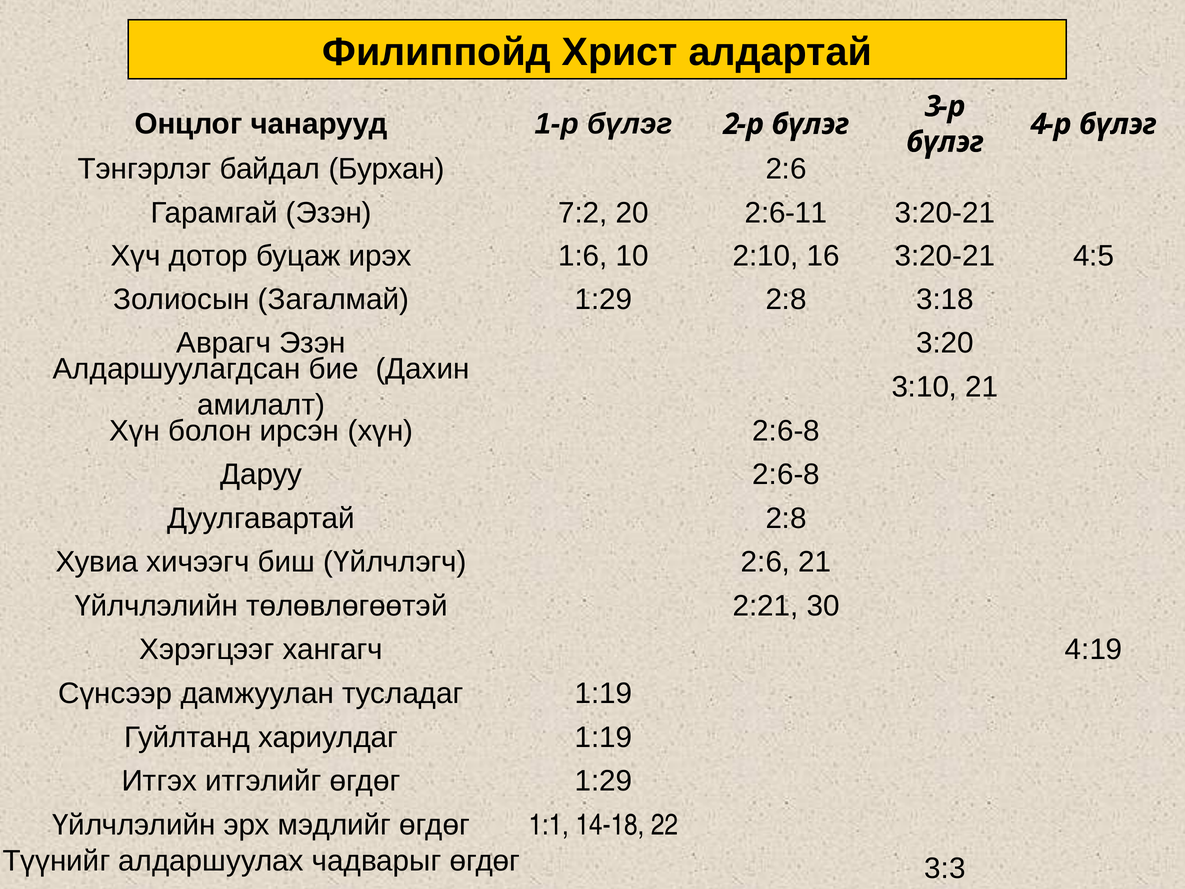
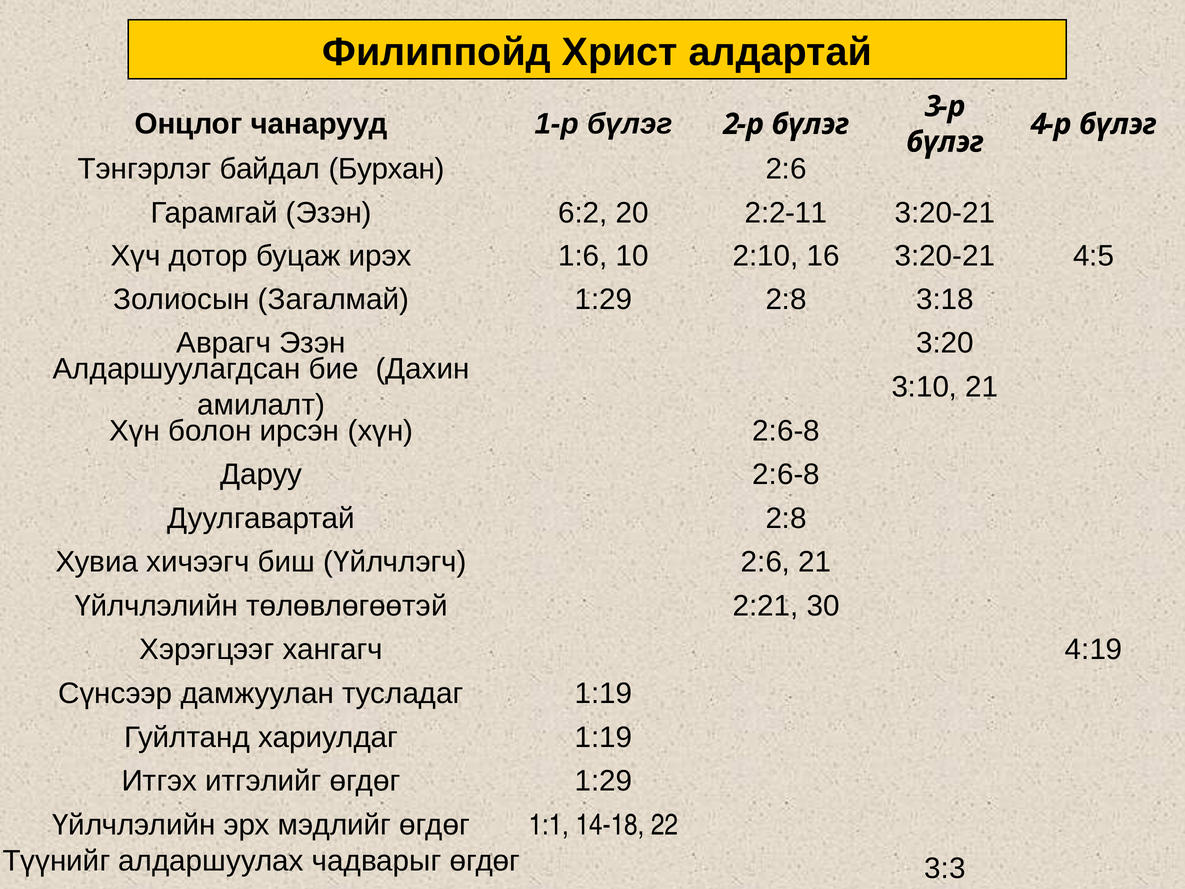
7:2: 7:2 -> 6:2
2:6-11: 2:6-11 -> 2:2-11
